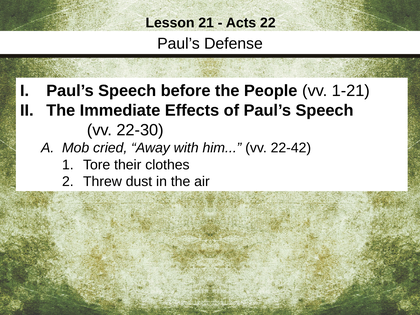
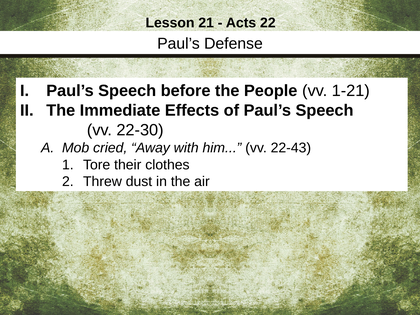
22-42: 22-42 -> 22-43
